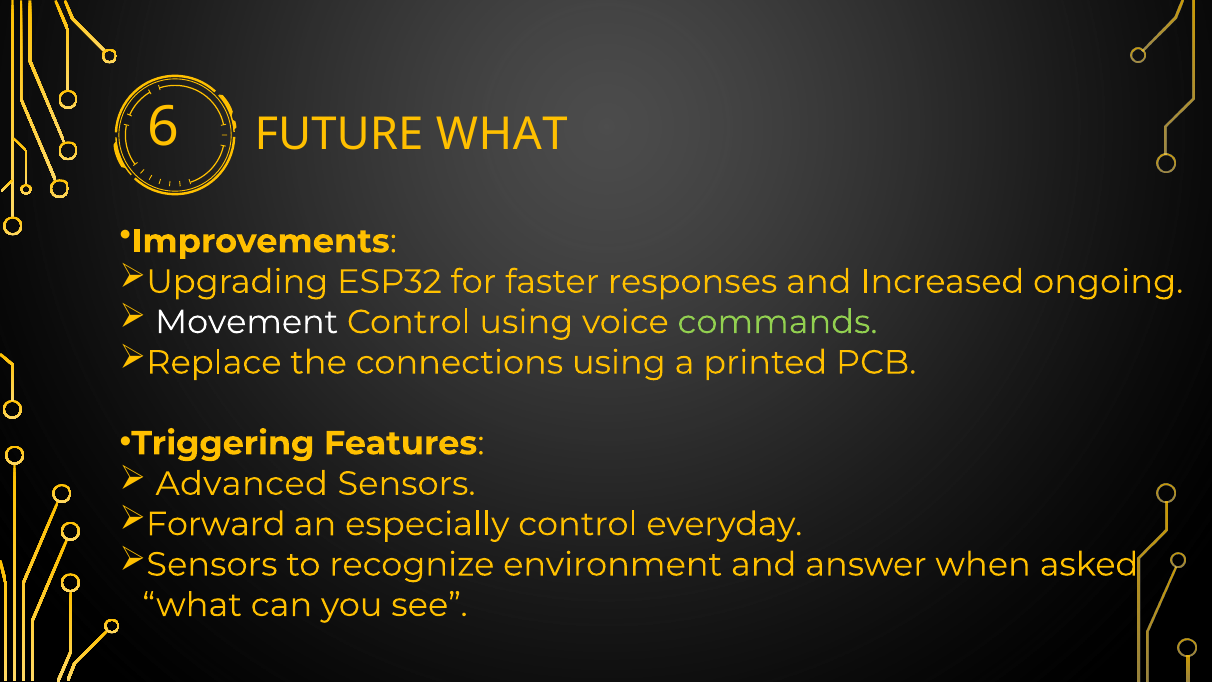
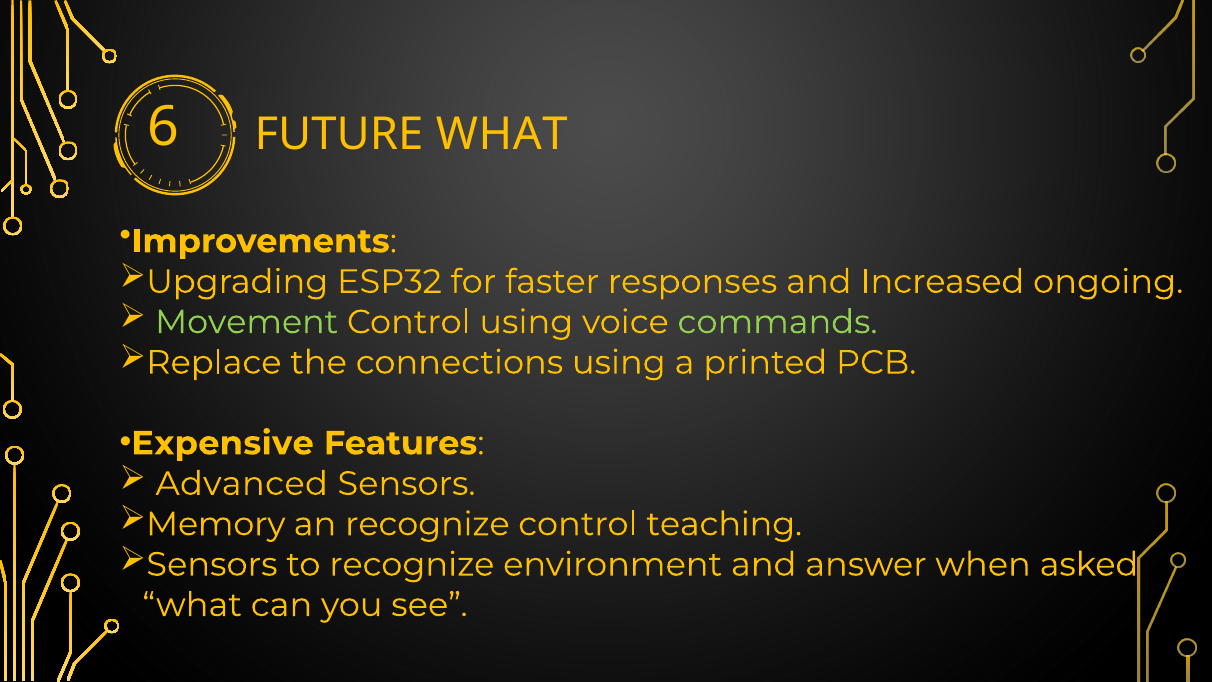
Movement colour: white -> light green
Triggering: Triggering -> Expensive
Forward: Forward -> Memory
an especially: especially -> recognize
everyday: everyday -> teaching
